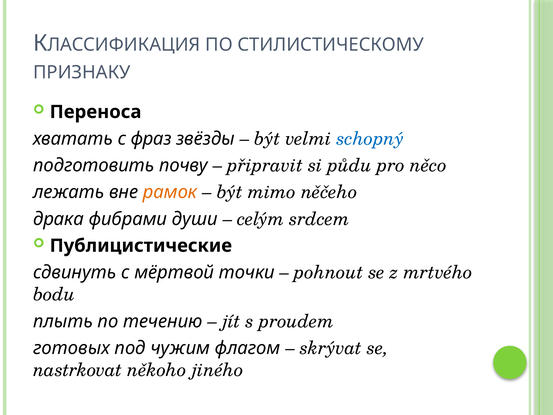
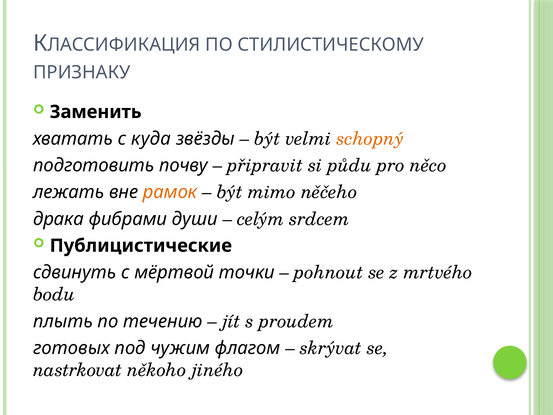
Переноса: Переноса -> Заменить
фраз: фраз -> куда
schopný colour: blue -> orange
